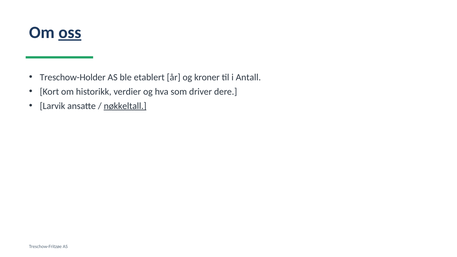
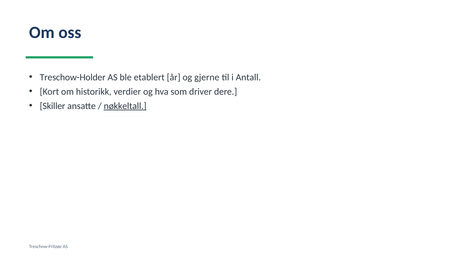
oss underline: present -> none
kroner: kroner -> gjerne
Larvik: Larvik -> Skiller
